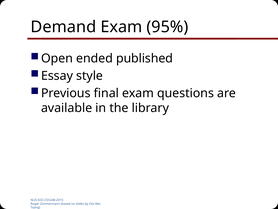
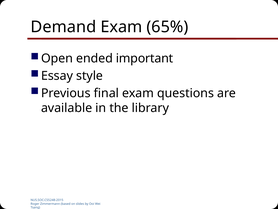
95%: 95% -> 65%
published: published -> important
